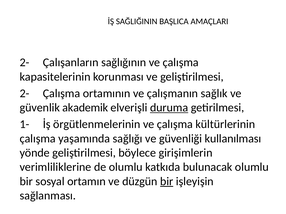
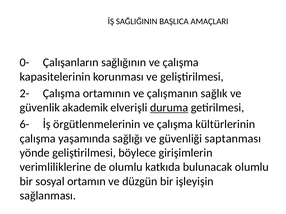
2- at (25, 63): 2- -> 0-
1-: 1- -> 6-
kullanılması: kullanılması -> saptanması
bir at (167, 182) underline: present -> none
